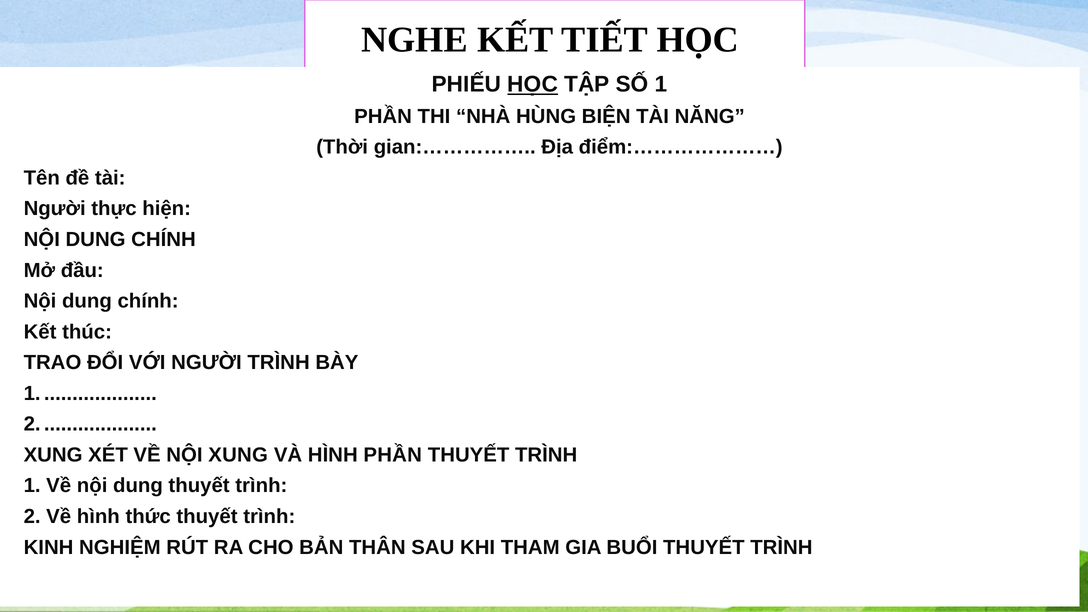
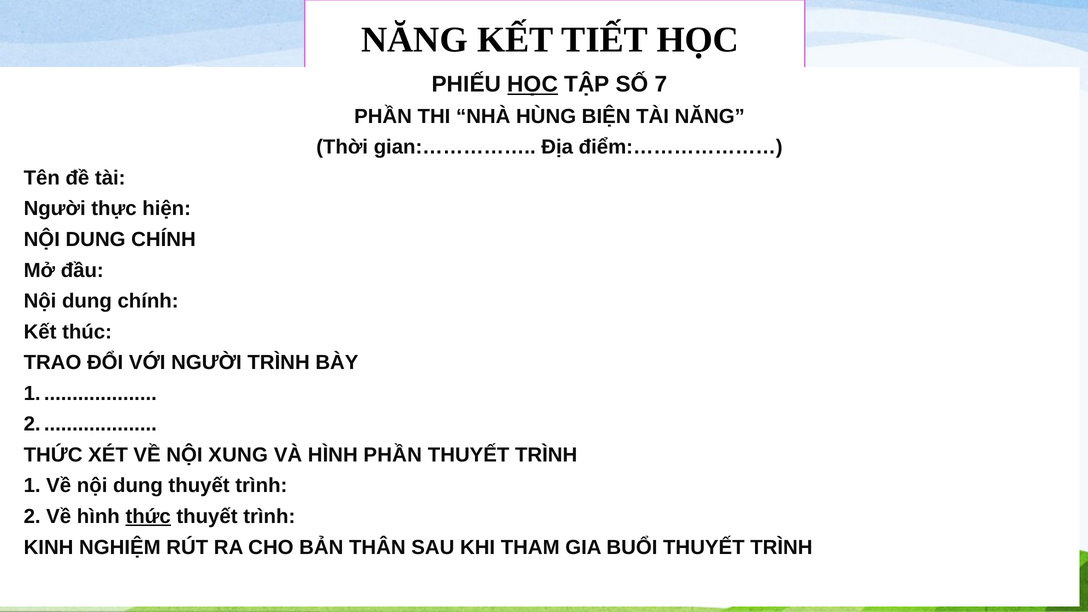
NGHE at (414, 40): NGHE -> NĂNG
SỐ 1: 1 -> 7
XUNG at (53, 455): XUNG -> THỨC
thức at (148, 516) underline: none -> present
